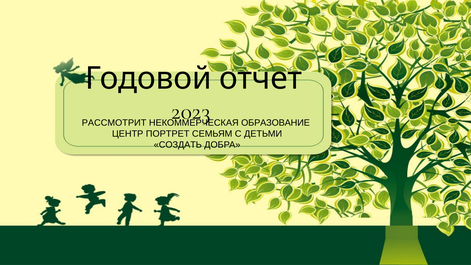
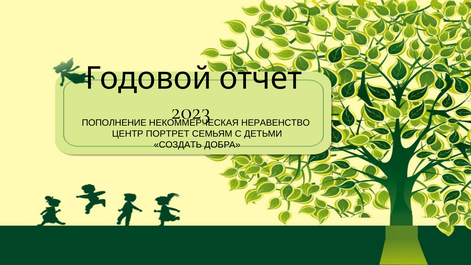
РАССМОТРИТ: РАССМОТРИТ -> ПОПОЛНЕНИЕ
ОБРАЗОВАНИЕ: ОБРАЗОВАНИЕ -> НЕРАВЕНСТВО
